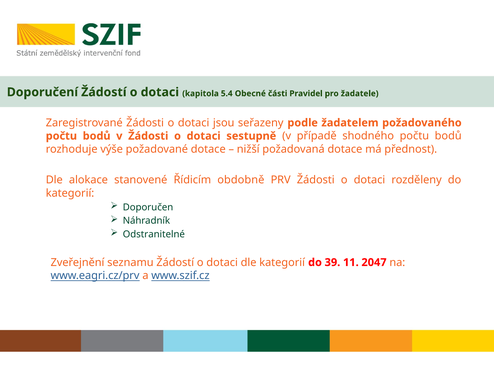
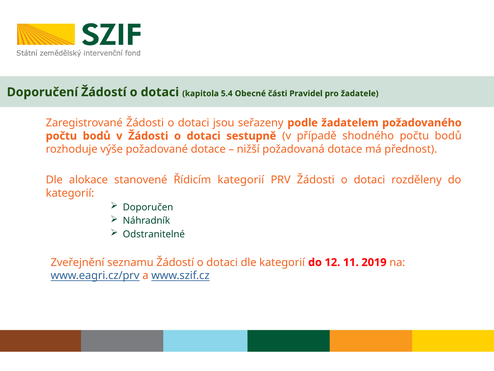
Řídicím obdobně: obdobně -> kategorií
39: 39 -> 12
2047: 2047 -> 2019
